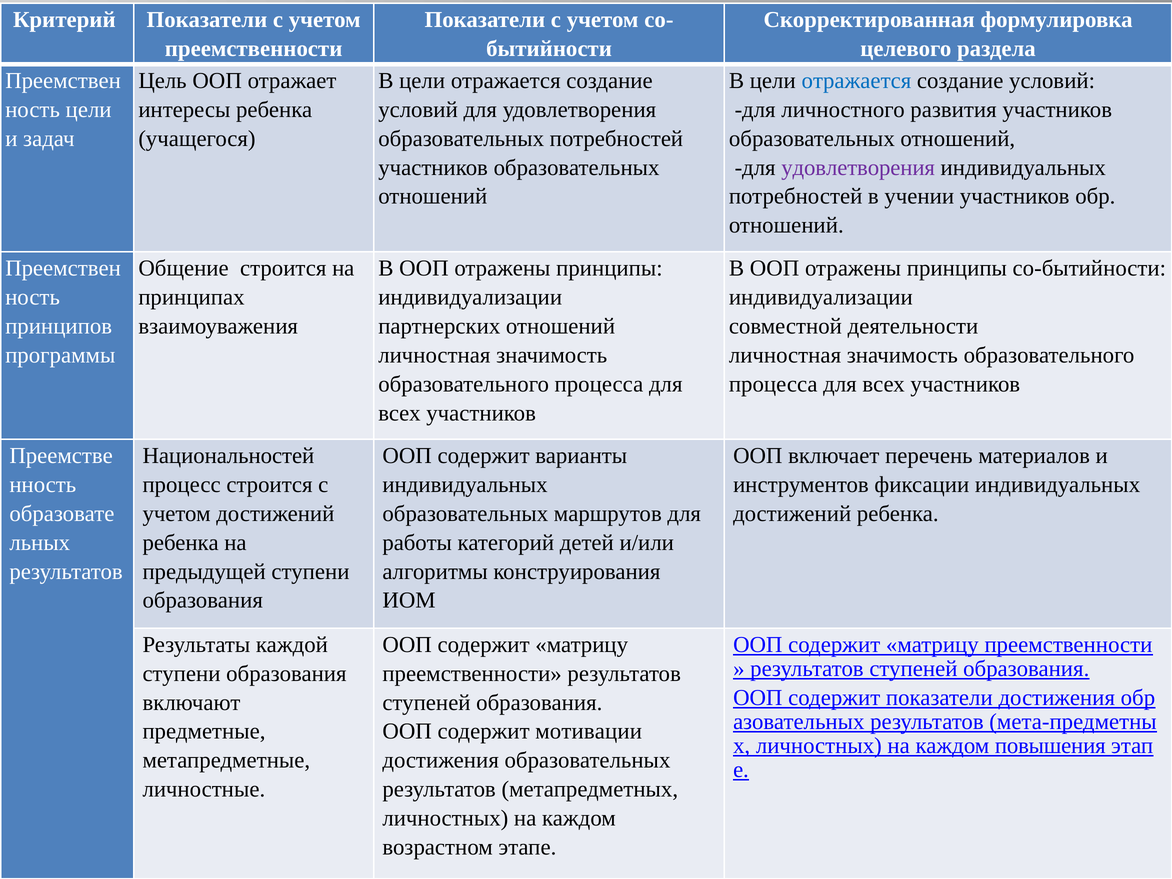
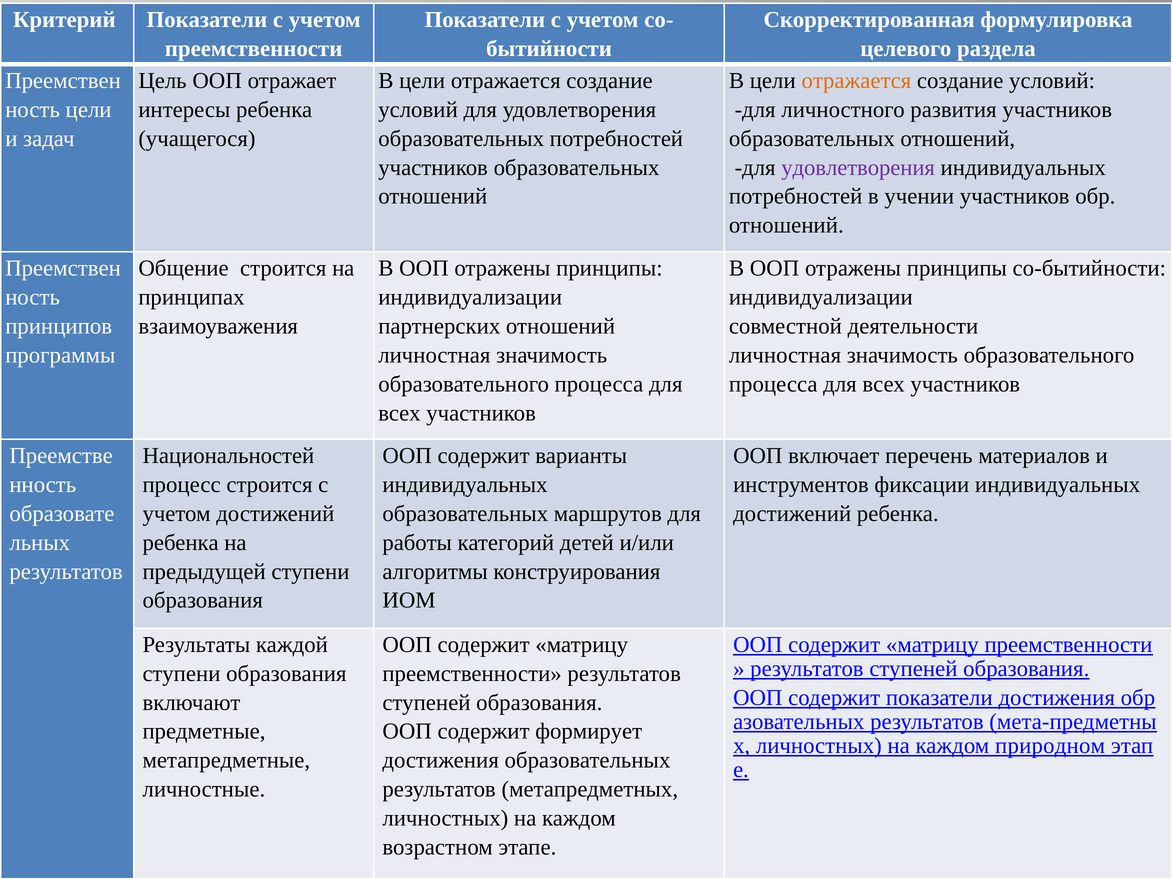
отражается at (856, 81) colour: blue -> orange
мотивации: мотивации -> формирует
повышения: повышения -> природном
